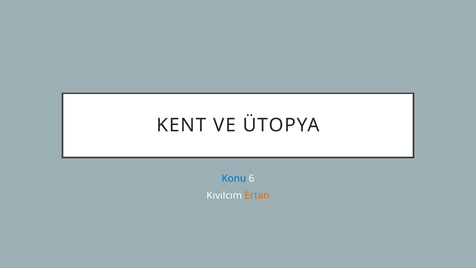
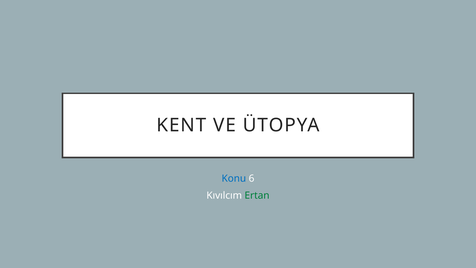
Ertan colour: orange -> green
